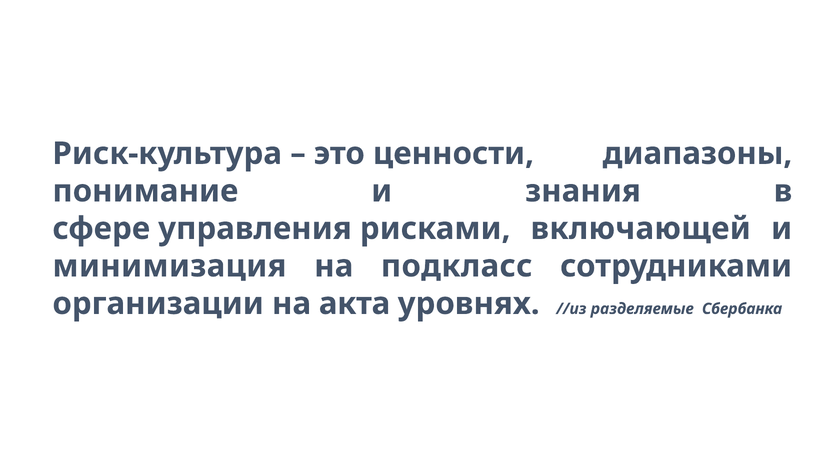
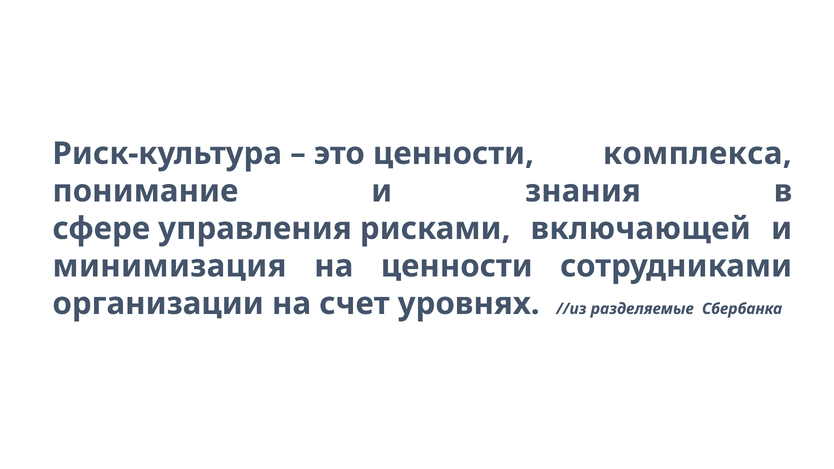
диапазоны: диапазоны -> комплекса
на подкласс: подкласс -> ценности
акта: акта -> счет
